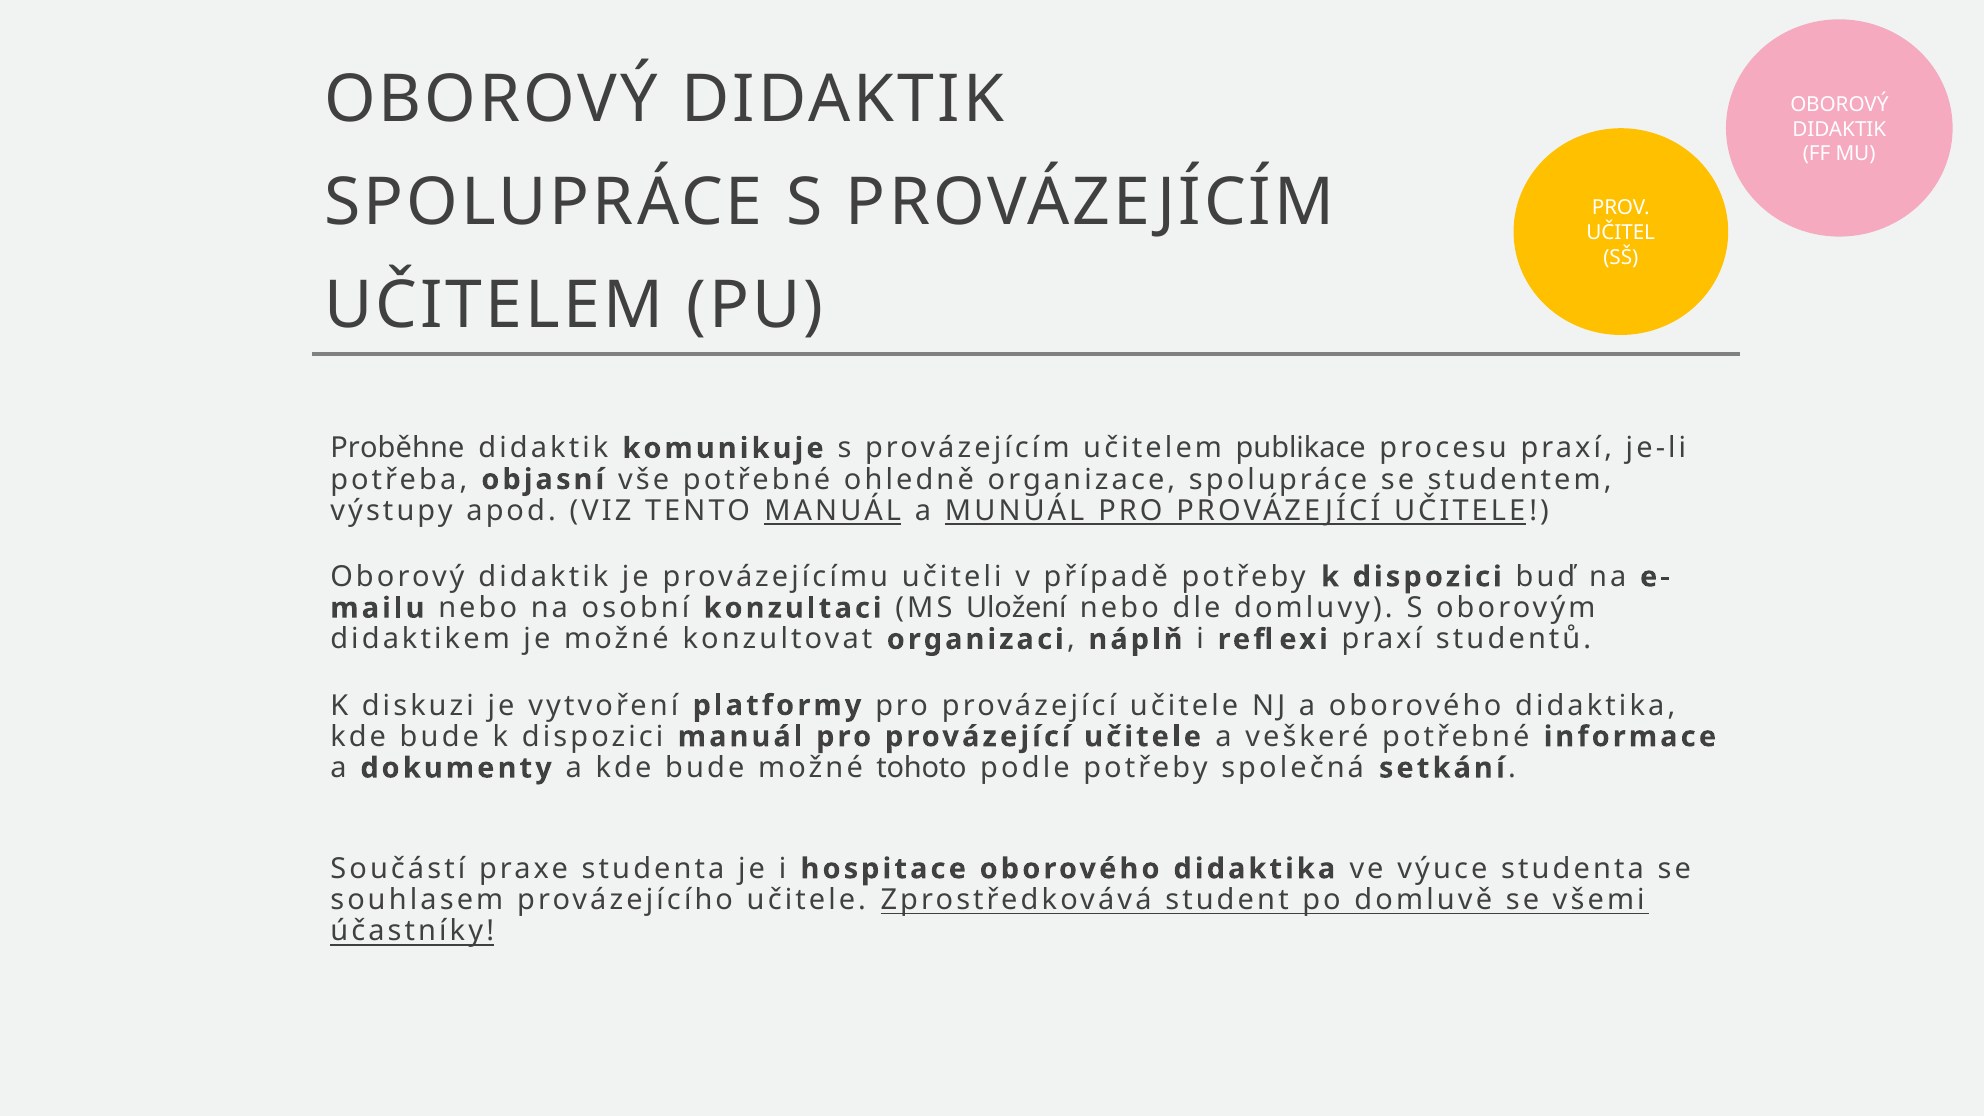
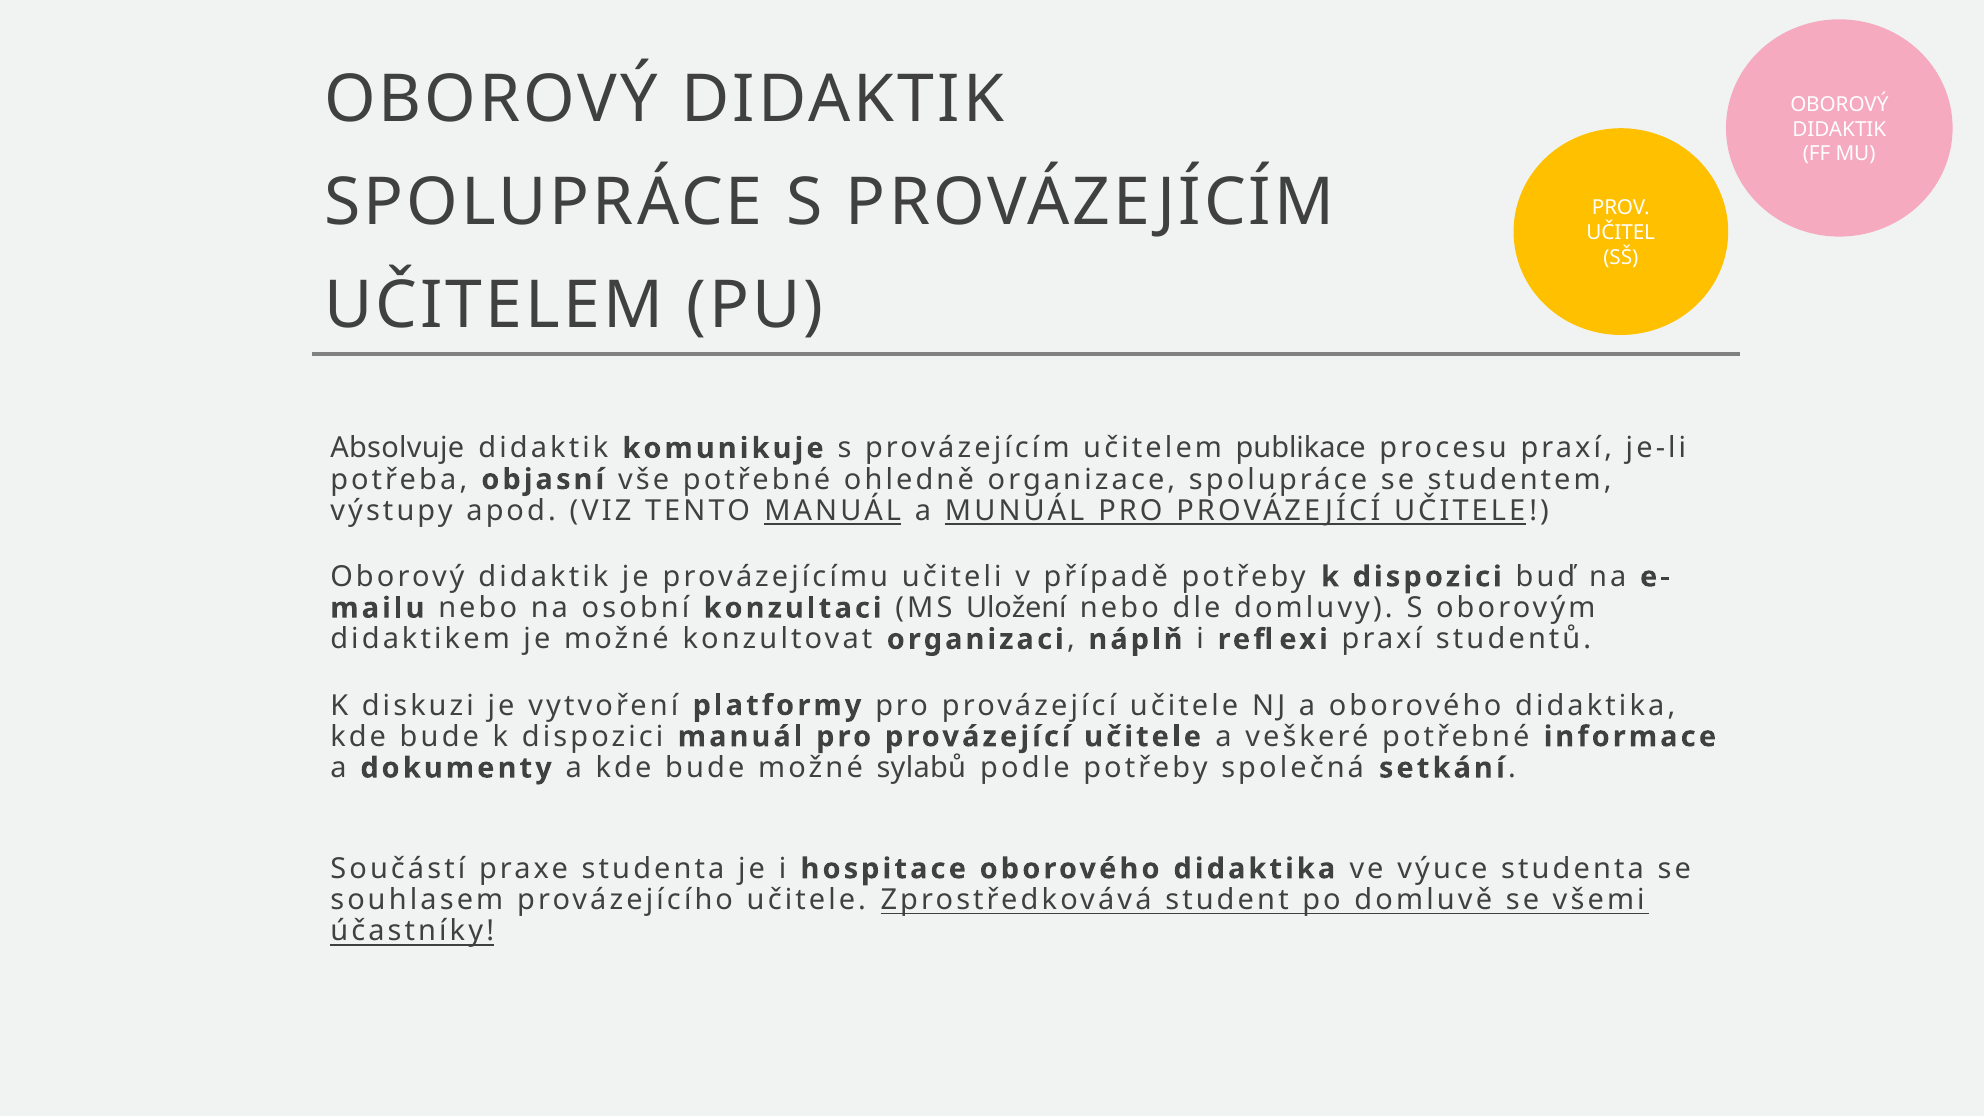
Proběhne: Proběhne -> Absolvuje
tohoto: tohoto -> sylabů
